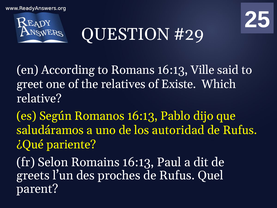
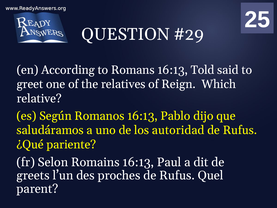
Ville: Ville -> Told
Existe: Existe -> Reign
